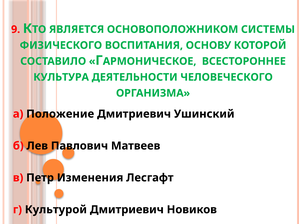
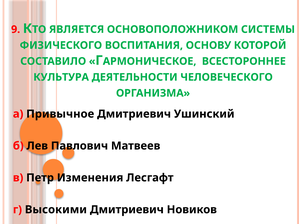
Положение: Положение -> Привычное
Культурой: Культурой -> Высокими
